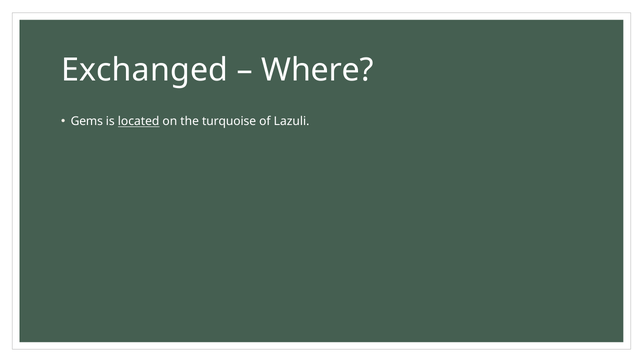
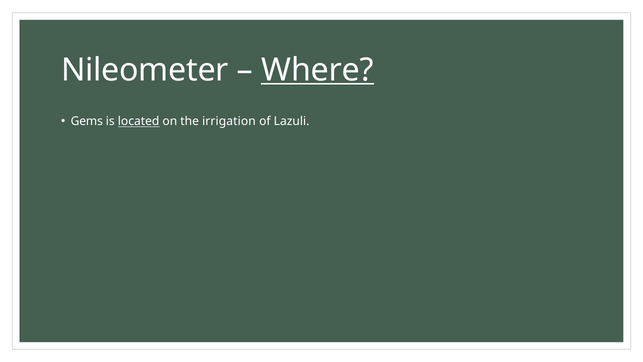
Exchanged: Exchanged -> Nileometer
Where underline: none -> present
turquoise: turquoise -> irrigation
